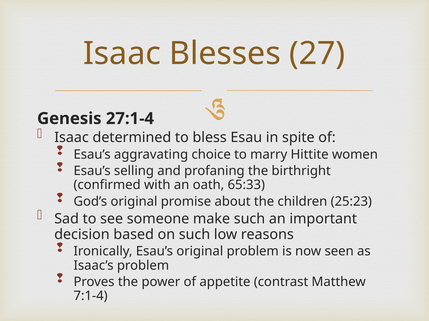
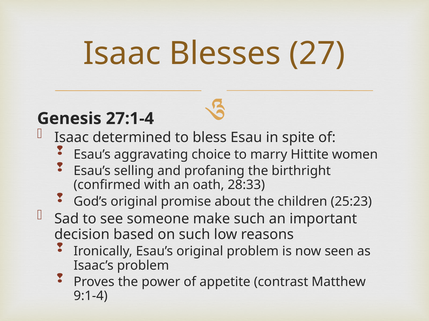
65:33: 65:33 -> 28:33
7:1-4: 7:1-4 -> 9:1-4
